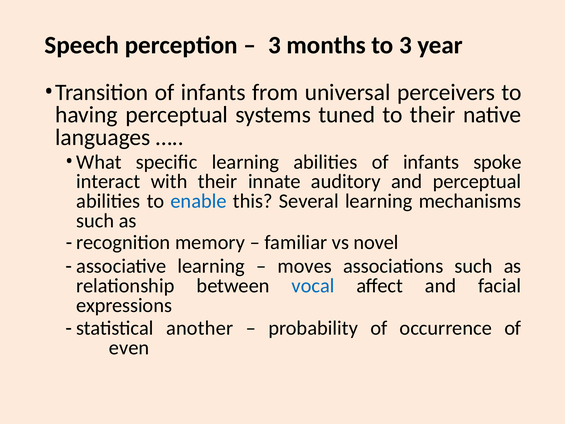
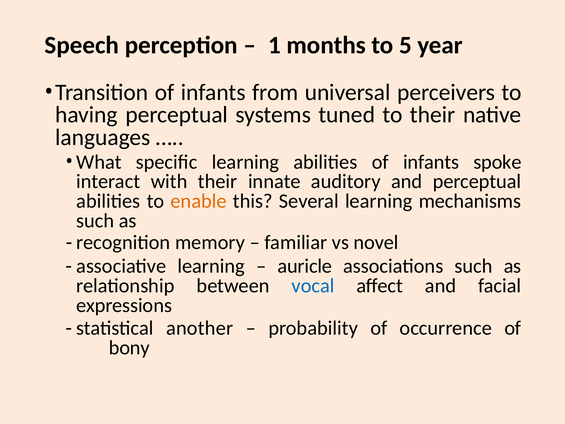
3 at (275, 45): 3 -> 1
to 3: 3 -> 5
enable colour: blue -> orange
moves: moves -> auricle
even: even -> bony
